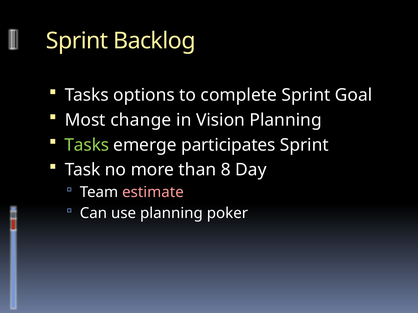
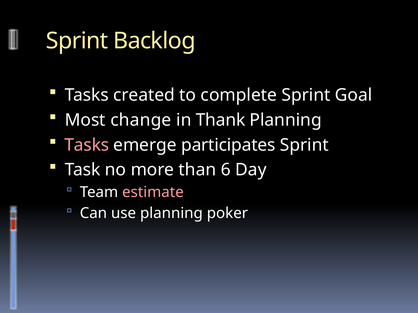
options: options -> created
Vision: Vision -> Thank
Tasks at (87, 145) colour: light green -> pink
8: 8 -> 6
